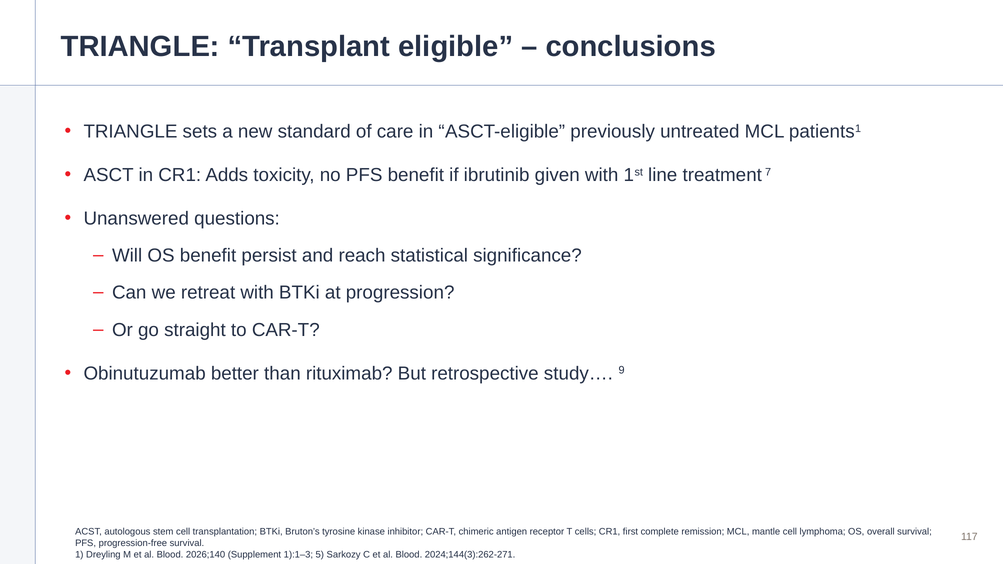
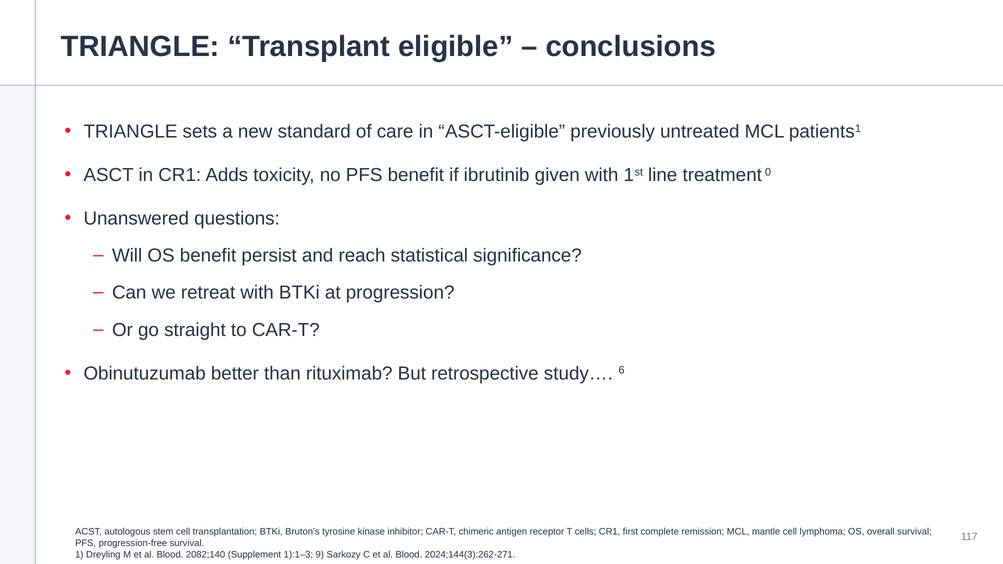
7: 7 -> 0
9: 9 -> 6
2026;140: 2026;140 -> 2082;140
5: 5 -> 9
